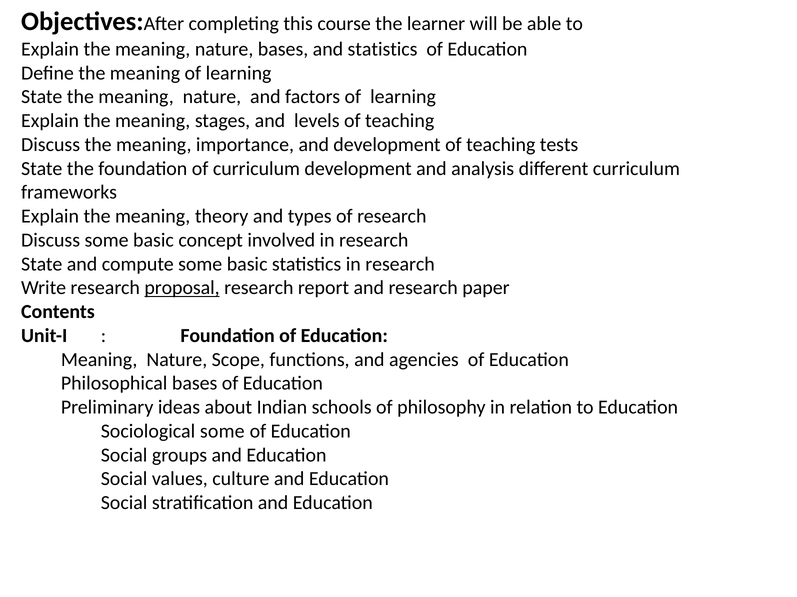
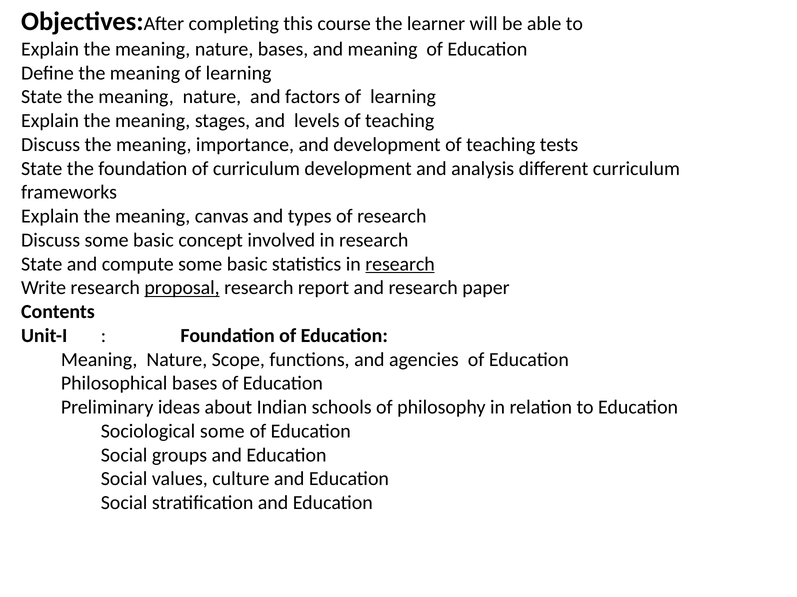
and statistics: statistics -> meaning
theory: theory -> canvas
research at (400, 264) underline: none -> present
